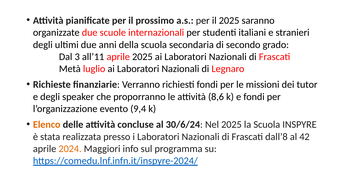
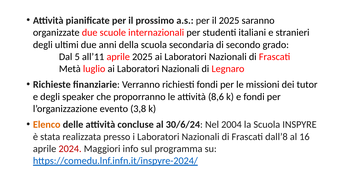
3: 3 -> 5
9,4: 9,4 -> 3,8
Nel 2025: 2025 -> 2004
42: 42 -> 16
2024 colour: orange -> red
